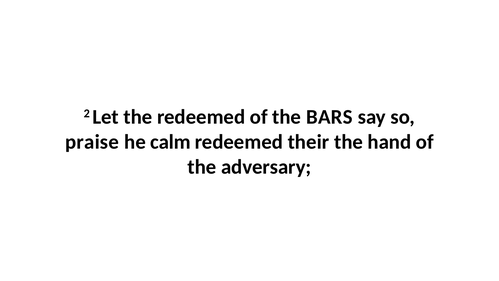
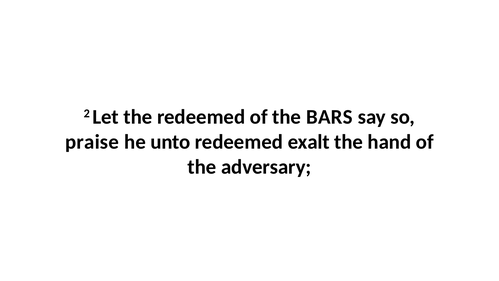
calm: calm -> unto
their: their -> exalt
